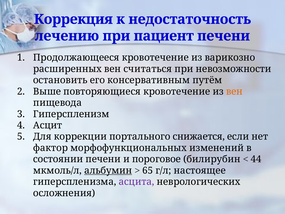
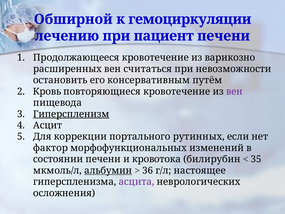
Коррекция: Коррекция -> Обширной
недостаточность: недостаточность -> гемоциркуляции
Выше: Выше -> Кровь
вен at (234, 91) colour: orange -> purple
Гиперспленизм underline: none -> present
снижается: снижается -> рутинных
пороговое: пороговое -> кровотока
44: 44 -> 35
65: 65 -> 36
